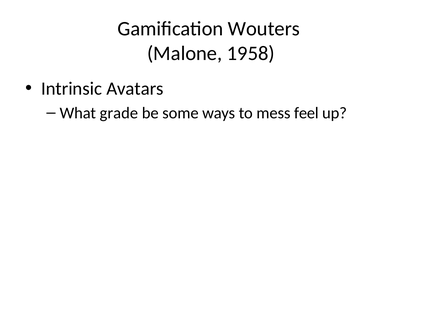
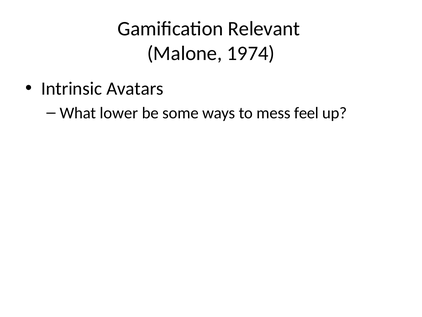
Wouters: Wouters -> Relevant
1958: 1958 -> 1974
grade: grade -> lower
